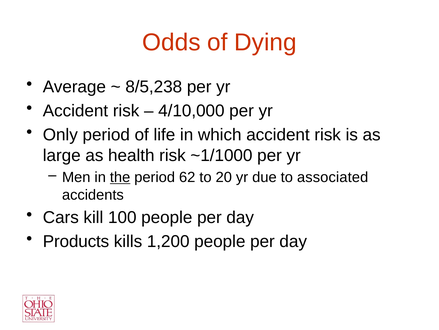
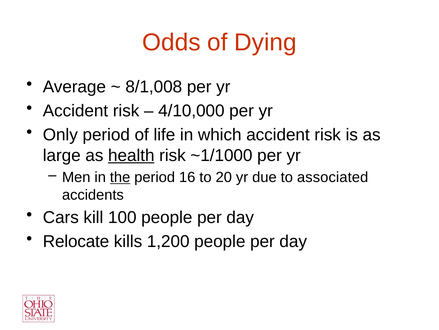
8/5,238: 8/5,238 -> 8/1,008
health underline: none -> present
62: 62 -> 16
Products: Products -> Relocate
